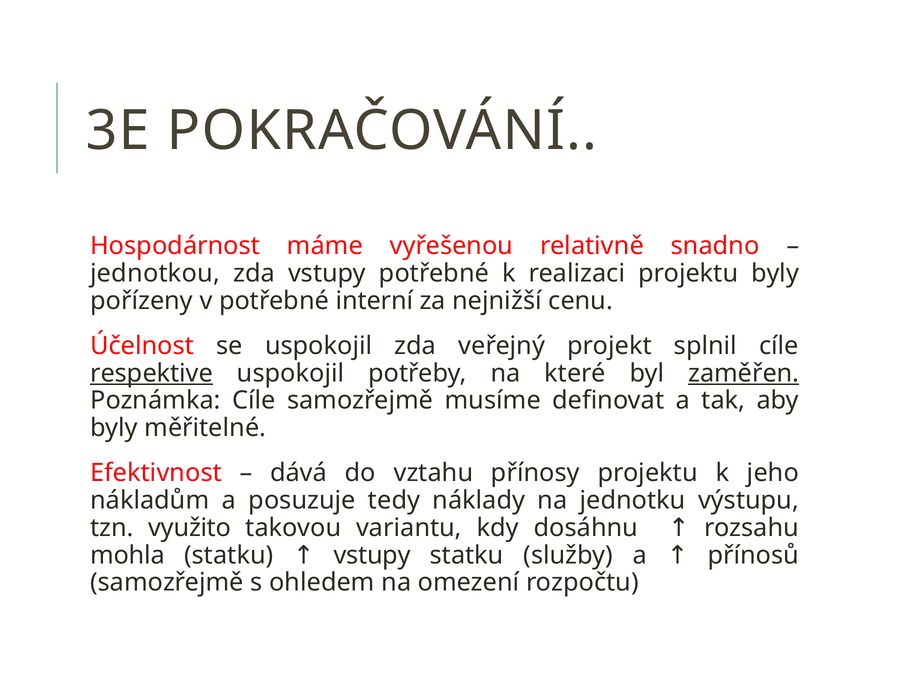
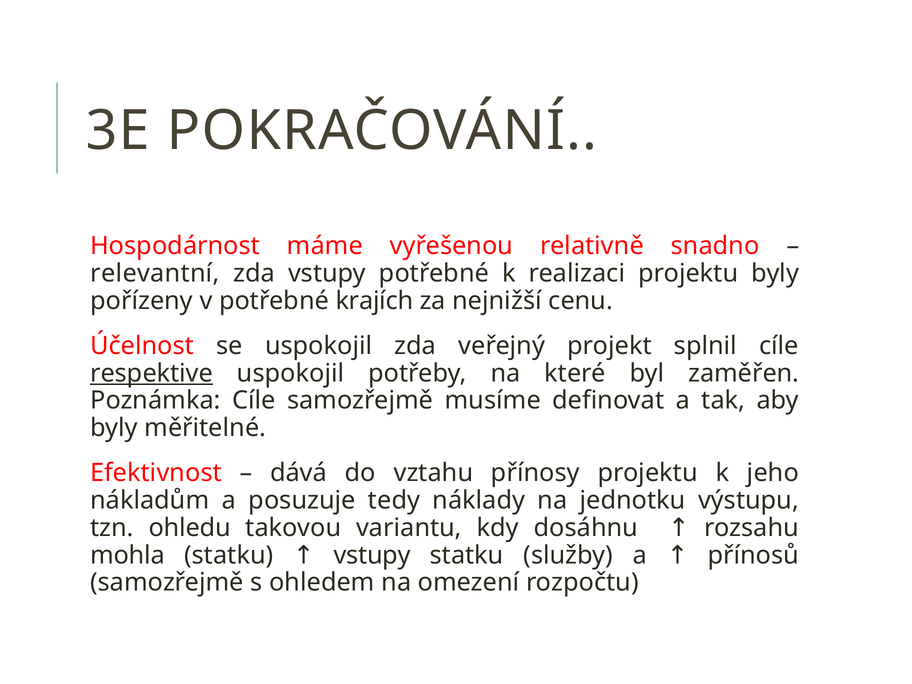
jednotkou: jednotkou -> relevantní
interní: interní -> krajích
zaměřen underline: present -> none
využito: využito -> ohledu
